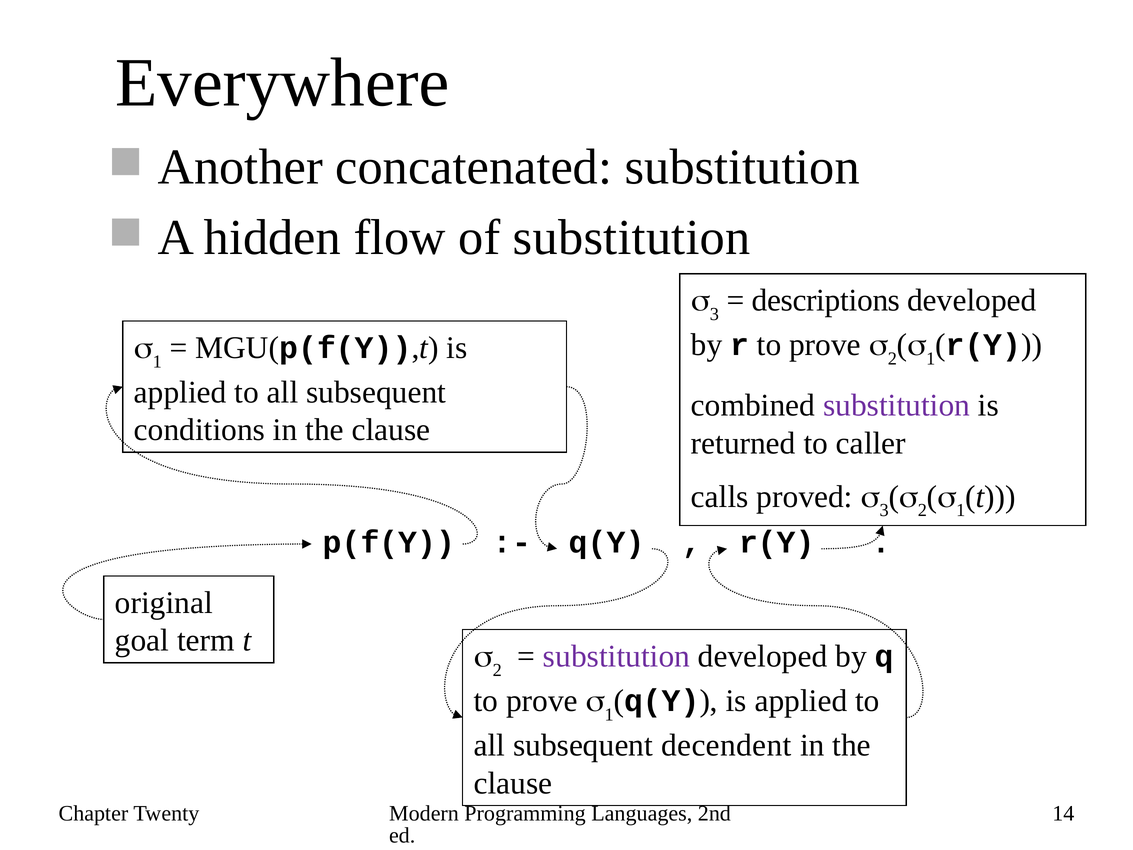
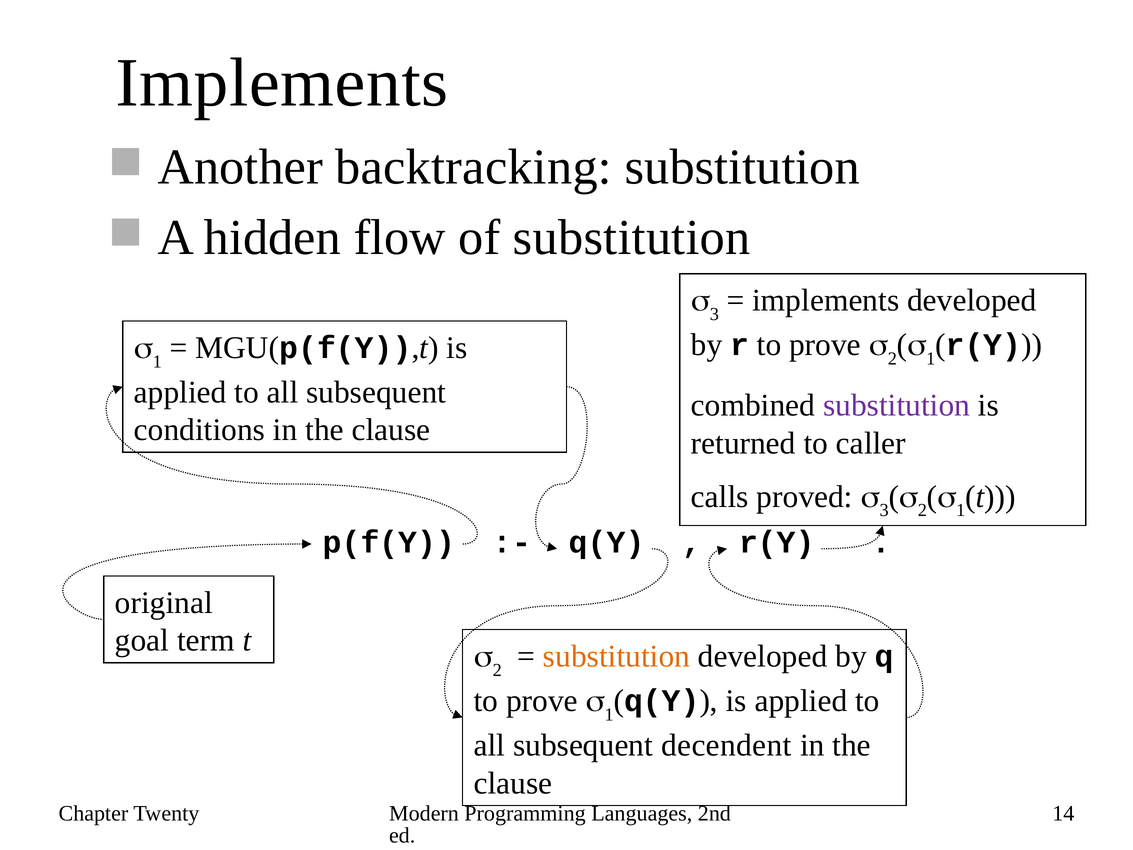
Everywhere at (282, 83): Everywhere -> Implements
concatenated: concatenated -> backtracking
descriptions at (826, 300): descriptions -> implements
substitution at (617, 656) colour: purple -> orange
